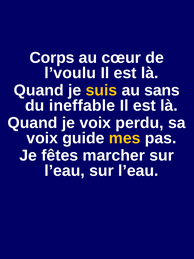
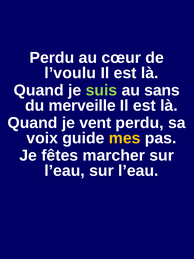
Corps at (52, 58): Corps -> Perdu
suis colour: yellow -> light green
ineffable: ineffable -> merveille
je voix: voix -> vent
